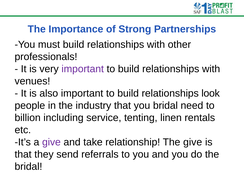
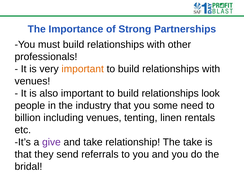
important at (83, 69) colour: purple -> orange
you bridal: bridal -> some
including service: service -> venues
The give: give -> take
